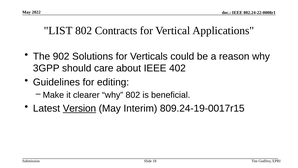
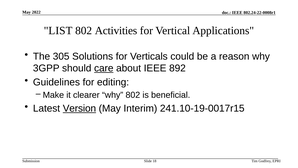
Contracts: Contracts -> Activities
902: 902 -> 305
care underline: none -> present
402: 402 -> 892
809.24-19-0017r15: 809.24-19-0017r15 -> 241.10-19-0017r15
